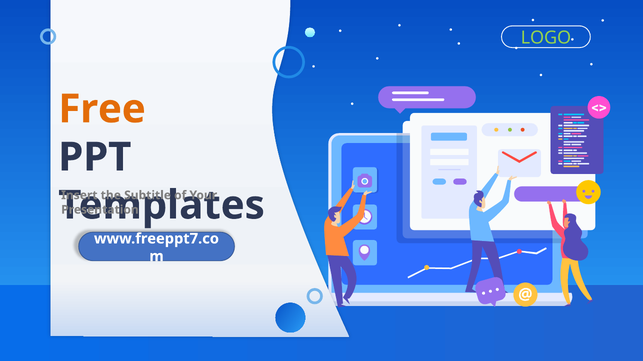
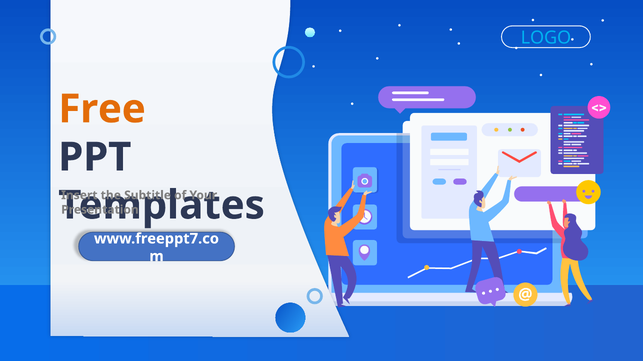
LOGO colour: light green -> light blue
